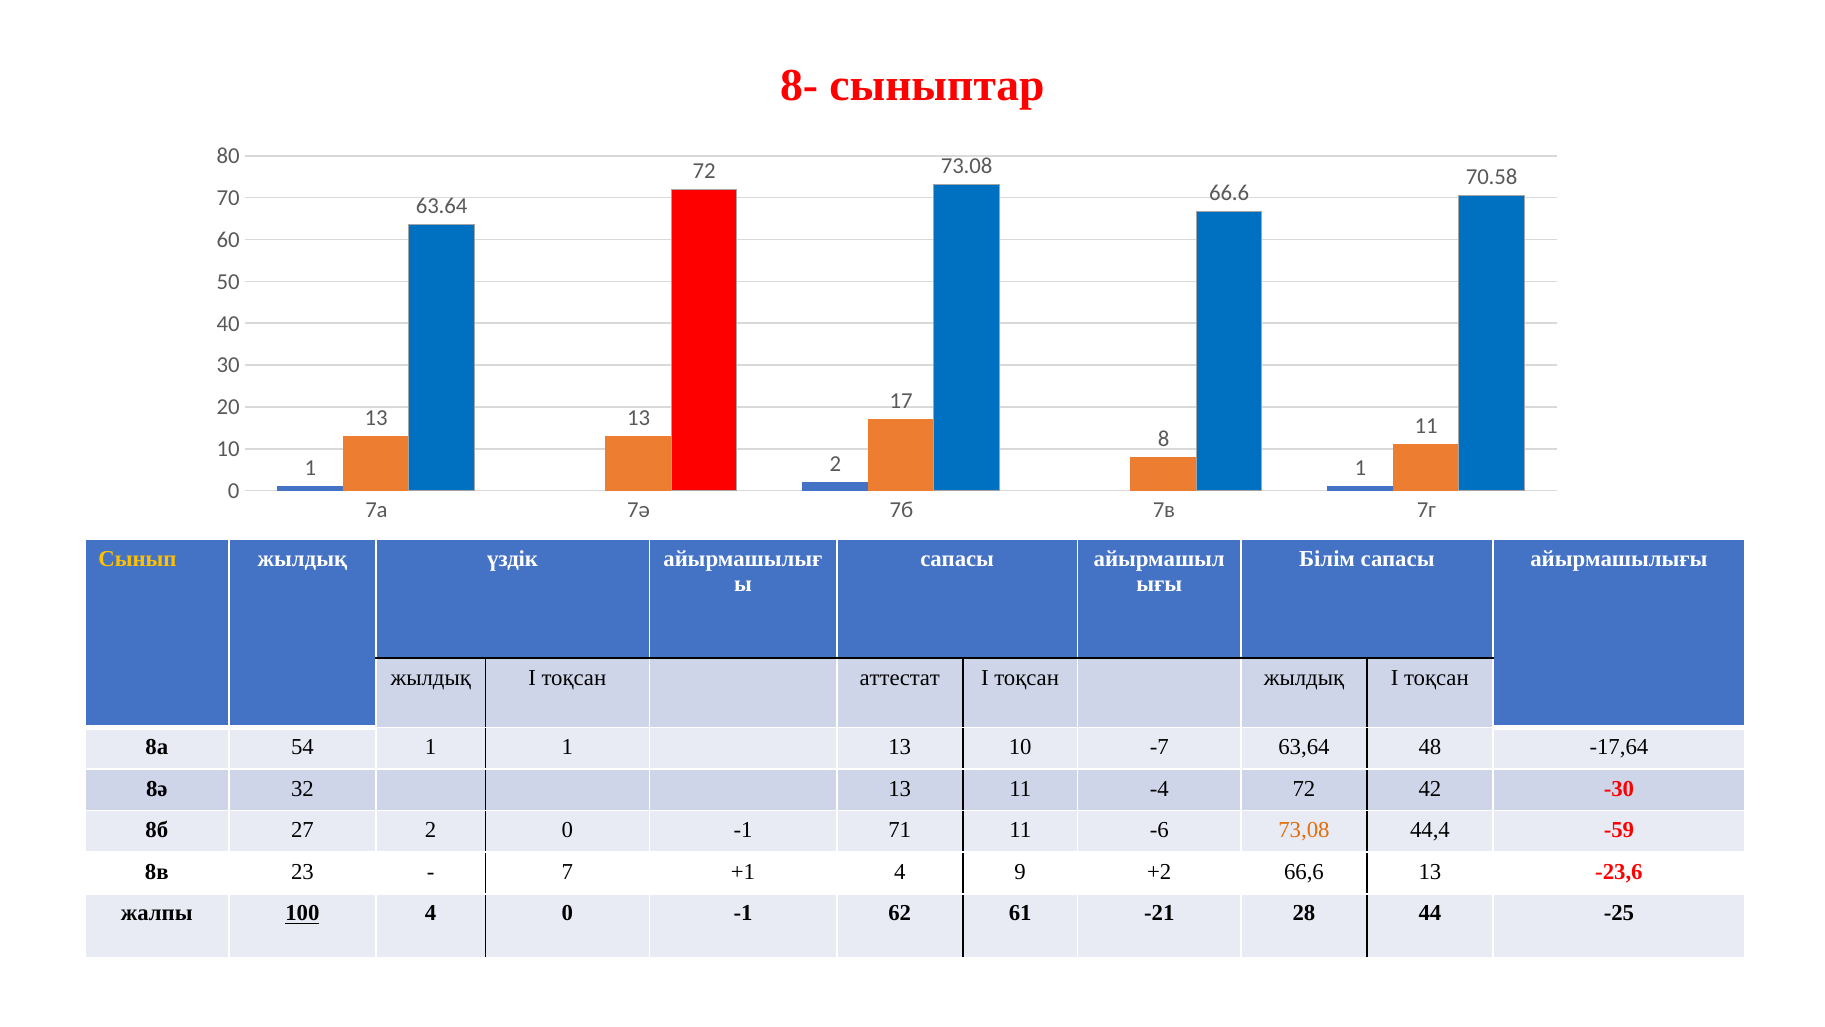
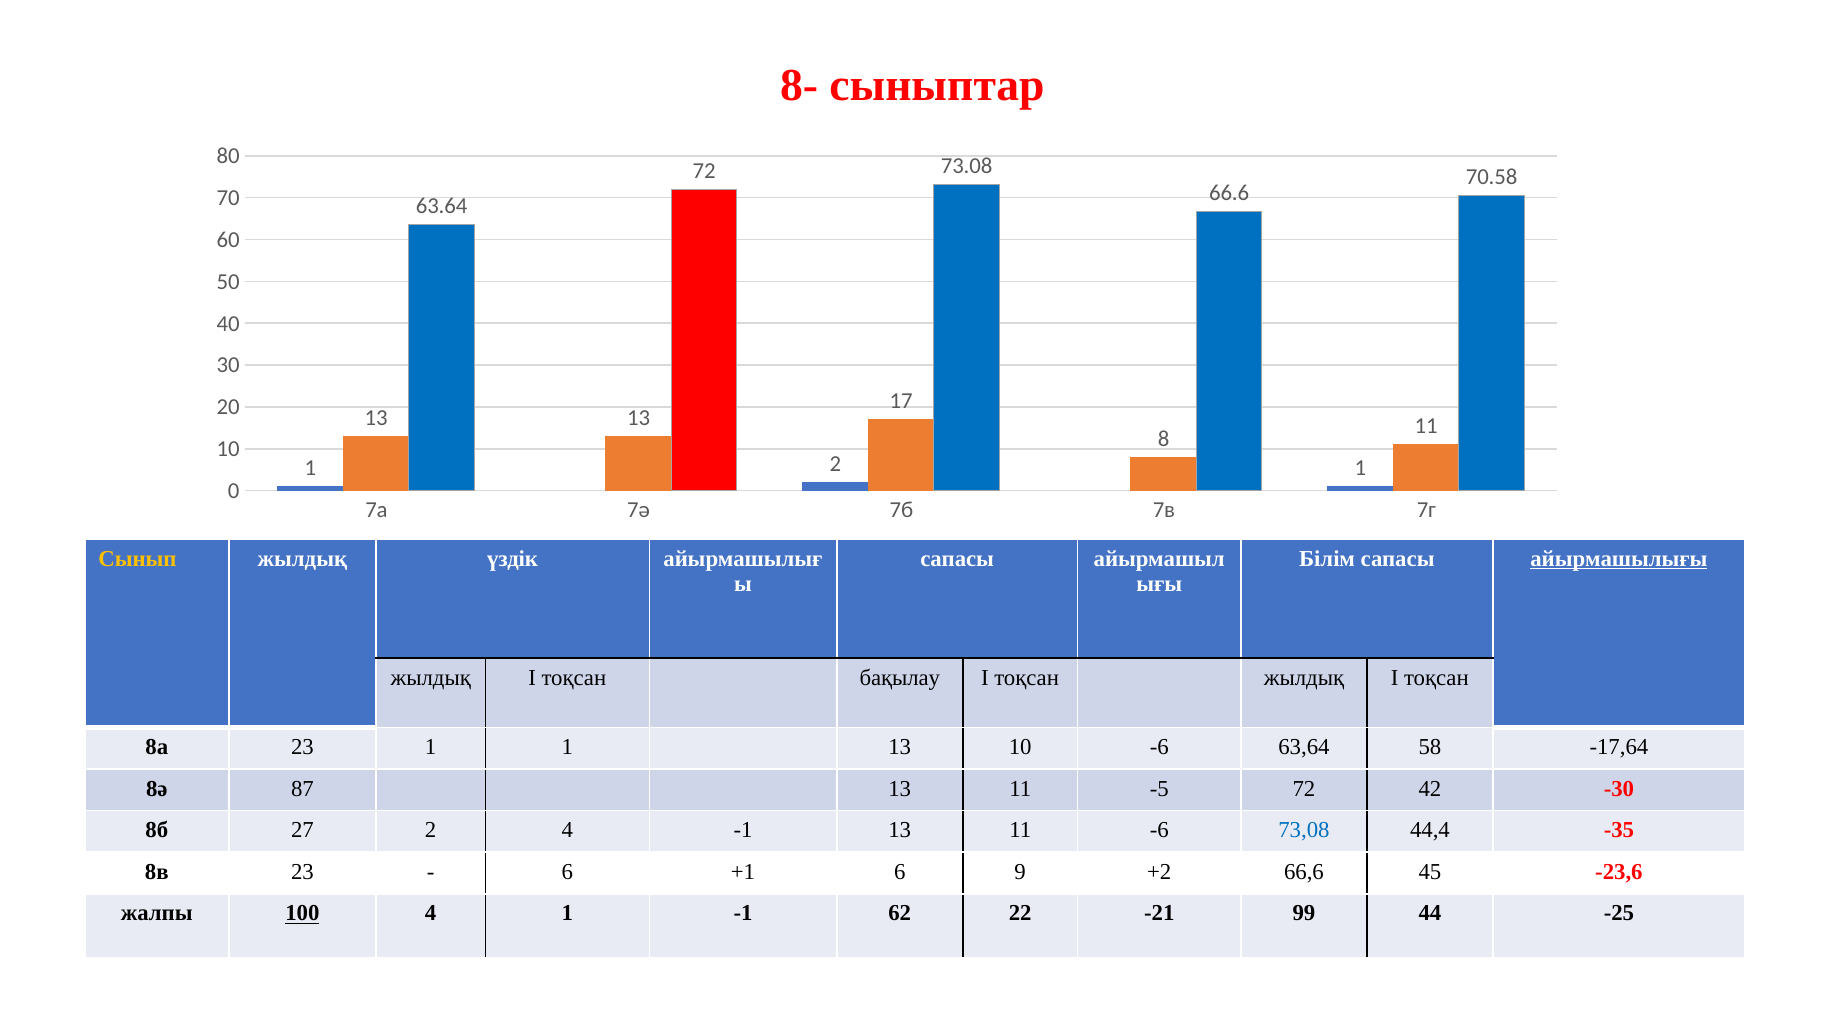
айырмашылығы underline: none -> present
аттестат: аттестат -> бақылау
8а 54: 54 -> 23
10 -7: -7 -> -6
48: 48 -> 58
32: 32 -> 87
-4: -4 -> -5
2 0: 0 -> 4
-1 71: 71 -> 13
73,08 colour: orange -> blue
-59: -59 -> -35
7 at (567, 871): 7 -> 6
+1 4: 4 -> 6
66,6 13: 13 -> 45
4 0: 0 -> 1
61: 61 -> 22
28: 28 -> 99
